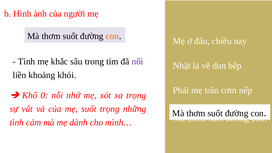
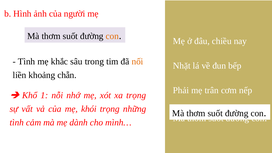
nối colour: purple -> orange
khói: khói -> chẵn
0: 0 -> 1
mẹ suốt: suốt -> khói
